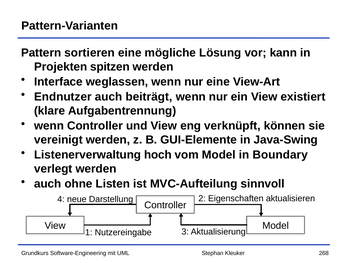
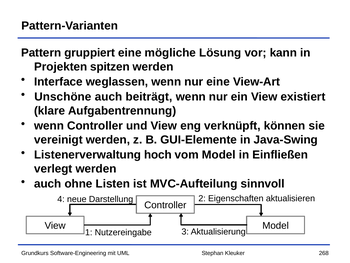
sortieren: sortieren -> gruppiert
Endnutzer: Endnutzer -> Unschöne
Boundary: Boundary -> Einfließen
